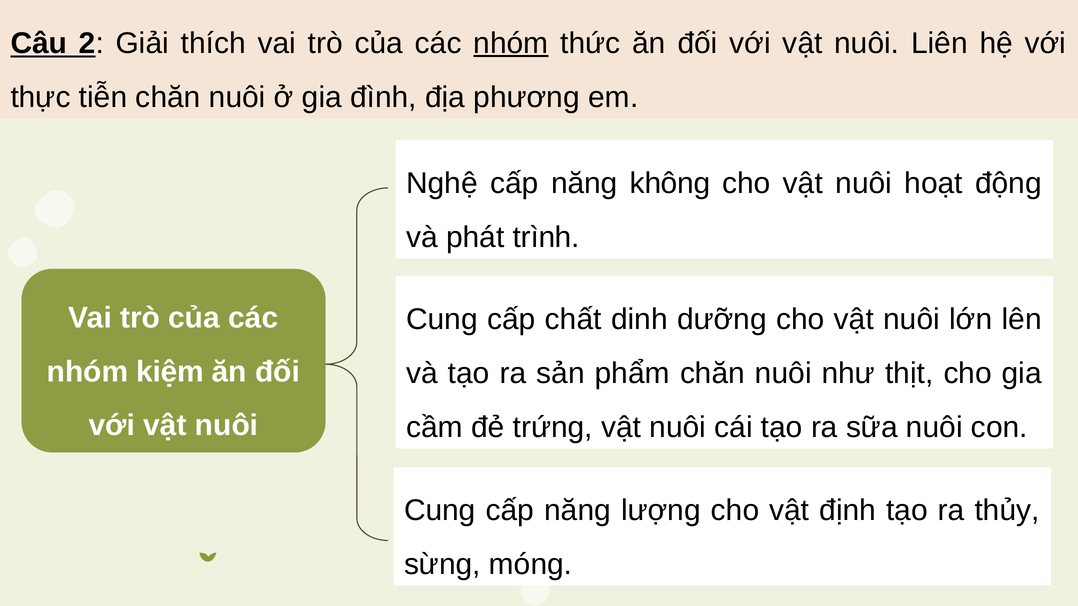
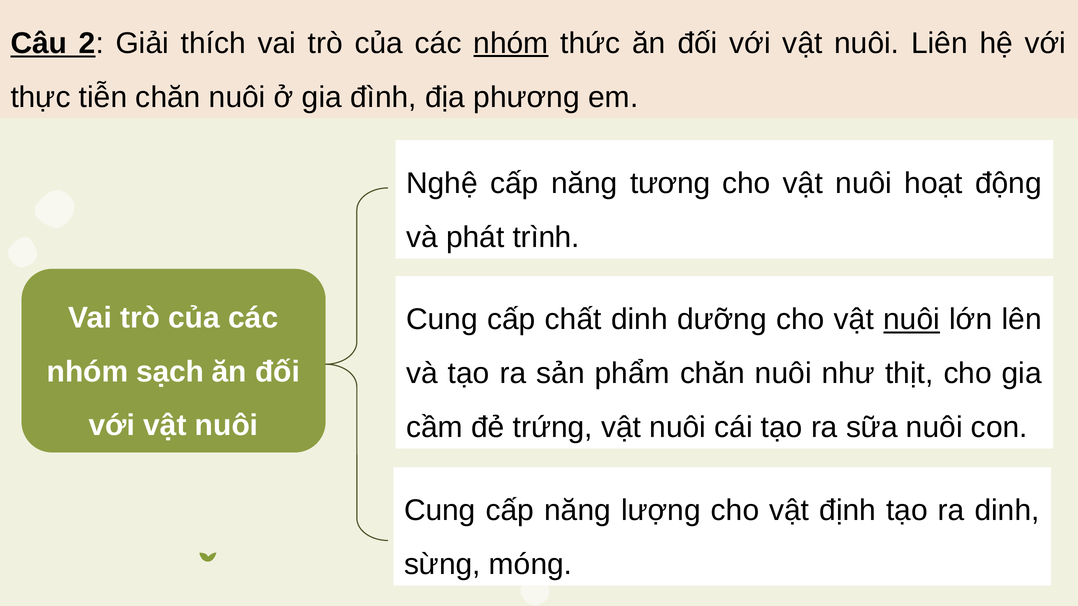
không: không -> tương
nuôi at (912, 320) underline: none -> present
kiệm: kiệm -> sạch
ra thủy: thủy -> dinh
